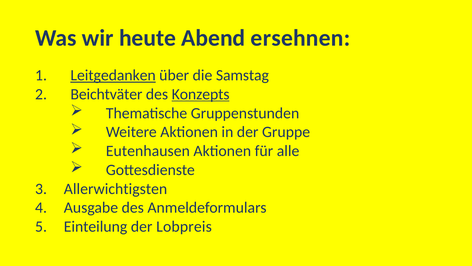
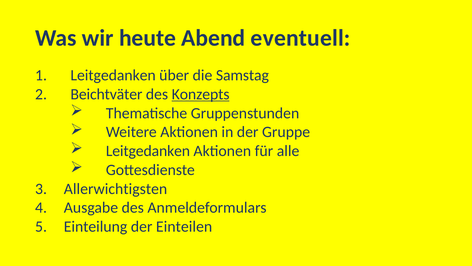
ersehnen: ersehnen -> eventuell
Leitgedanken at (113, 75) underline: present -> none
Eutenhausen at (148, 151): Eutenhausen -> Leitgedanken
Lobpreis: Lobpreis -> Einteilen
